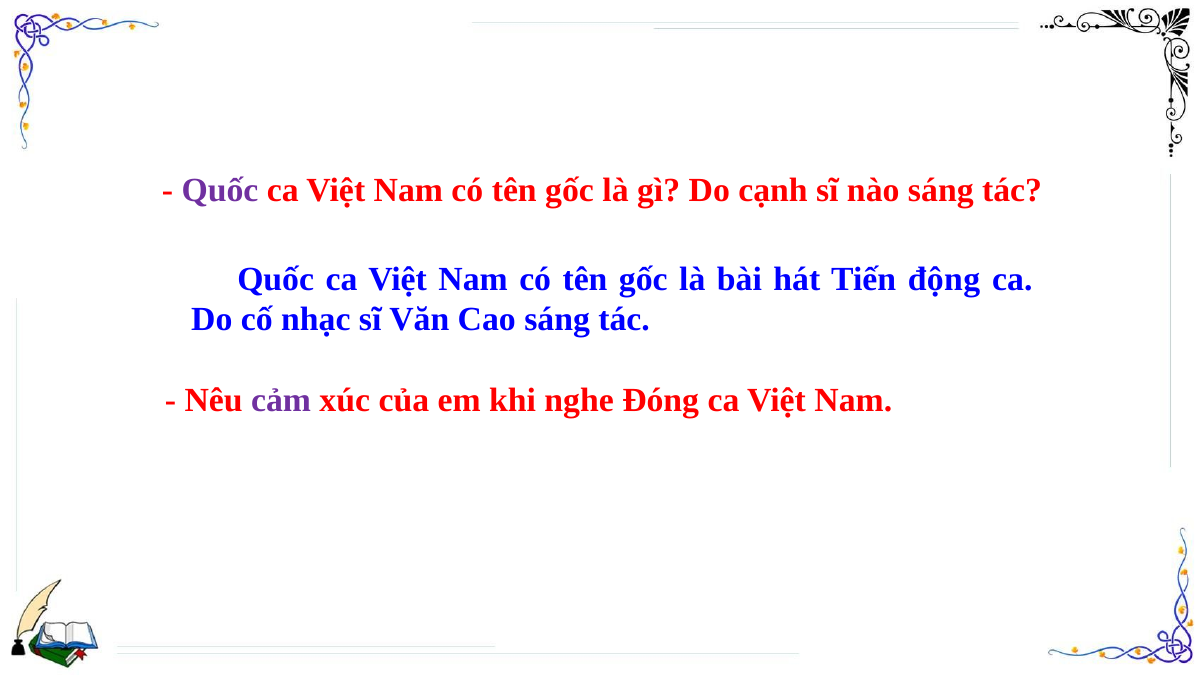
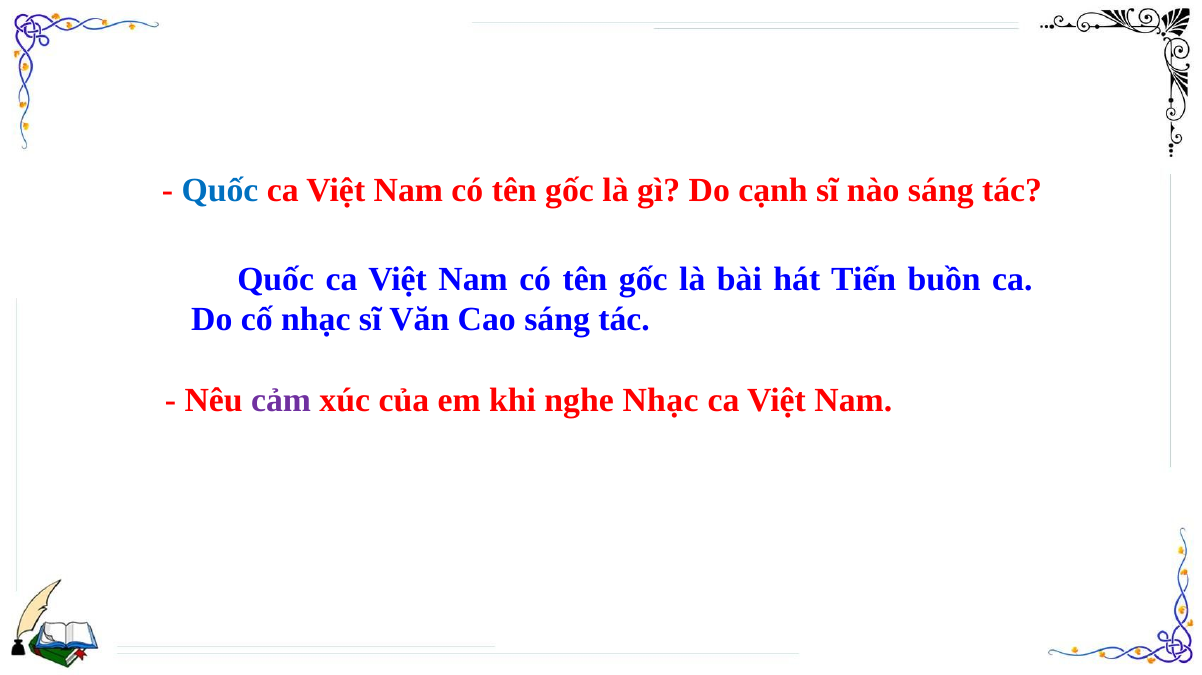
Quốc at (220, 190) colour: purple -> blue
động: động -> buồn
nghe Đóng: Đóng -> Nhạc
